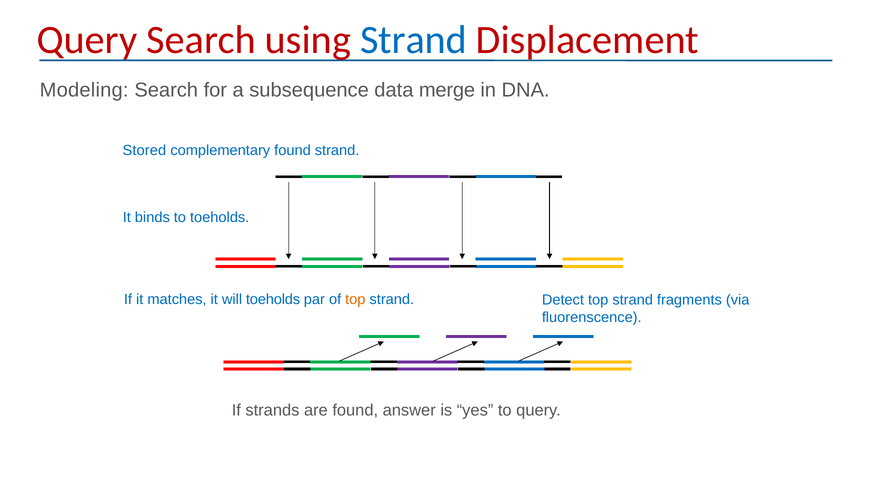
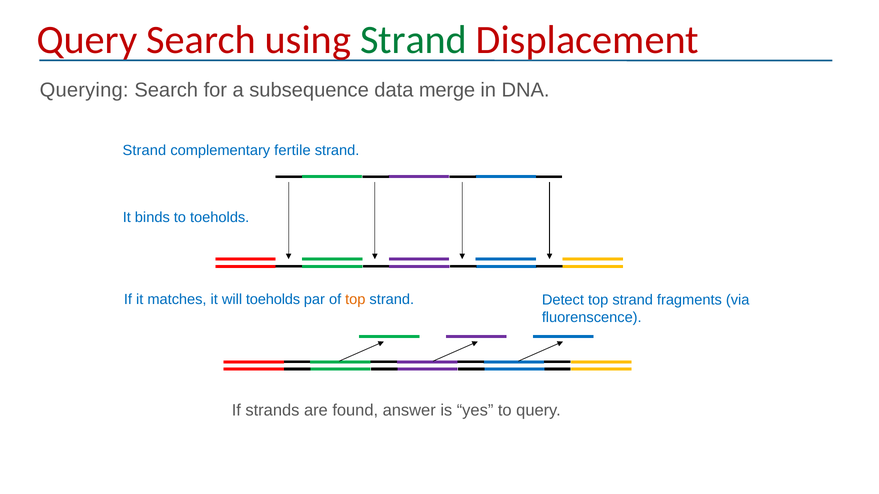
Strand at (414, 40) colour: blue -> green
Modeling: Modeling -> Querying
Stored at (144, 150): Stored -> Strand
complementary found: found -> fertile
